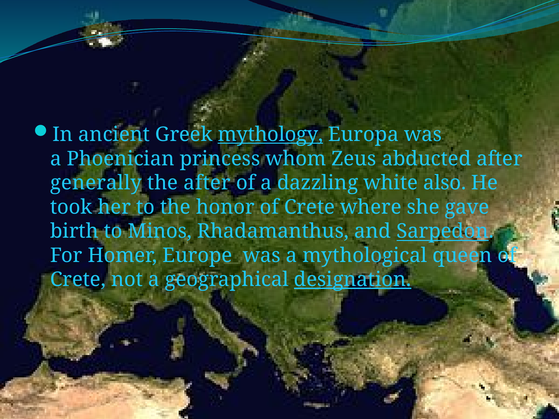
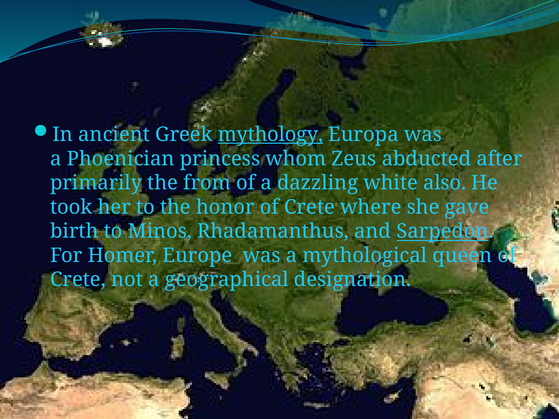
generally: generally -> primarily
the after: after -> from
designation underline: present -> none
